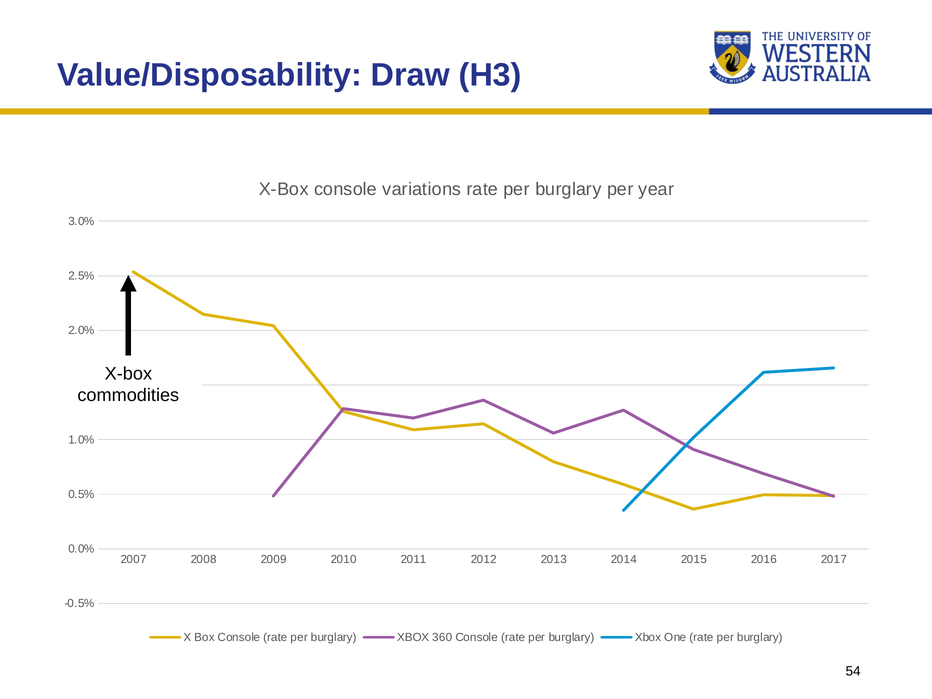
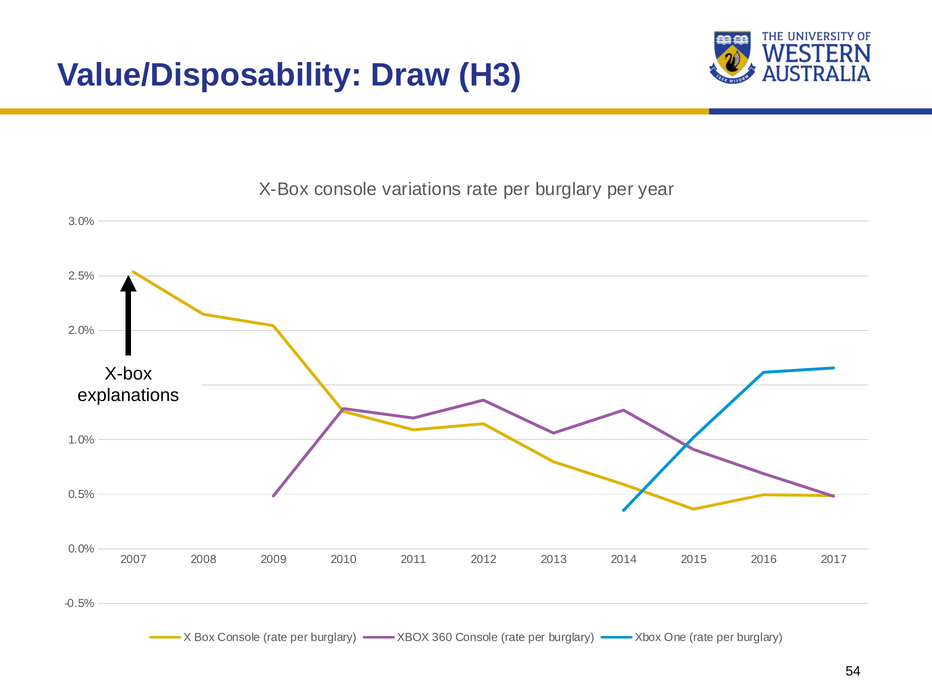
commodities: commodities -> explanations
